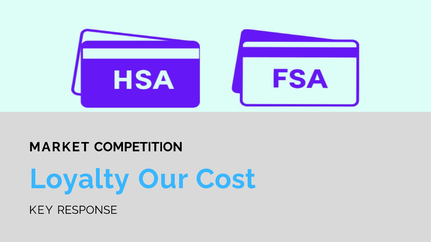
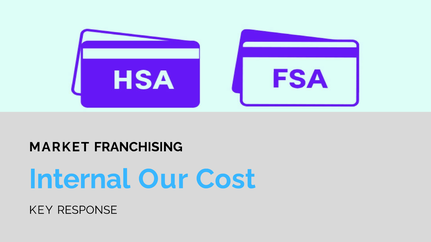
COMPETITION: COMPETITION -> FRANCHISING
Loyalty: Loyalty -> Internal
